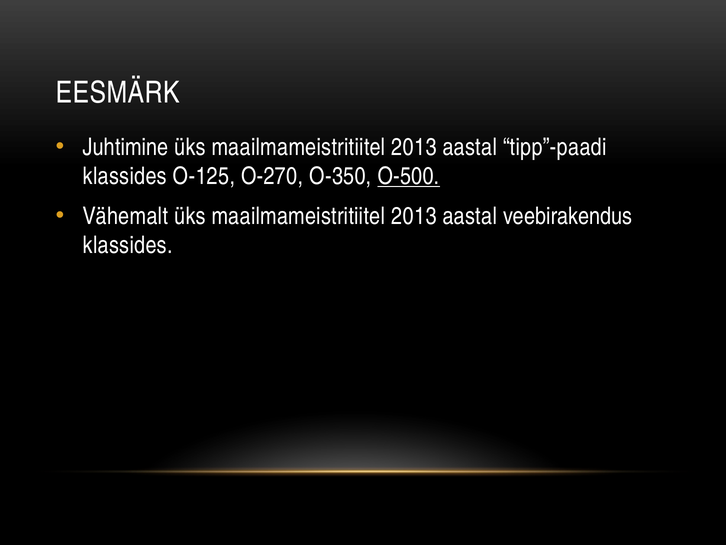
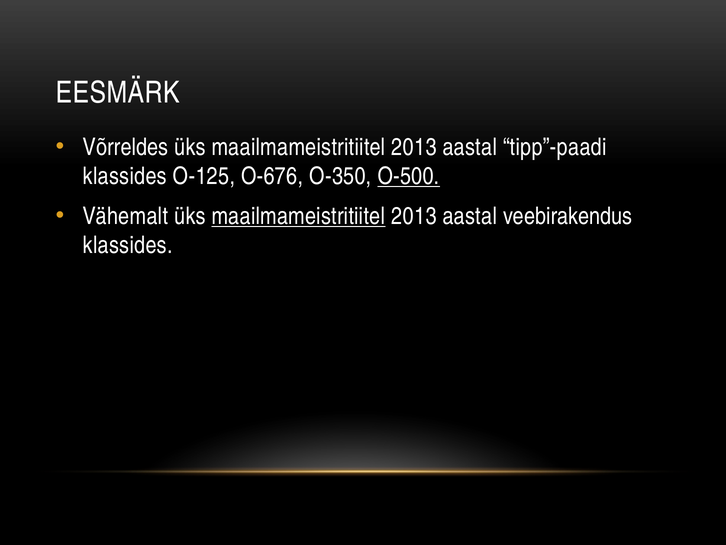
Juhtimine: Juhtimine -> Võrreldes
O-270: O-270 -> O-676
maailmameistritiitel at (298, 216) underline: none -> present
